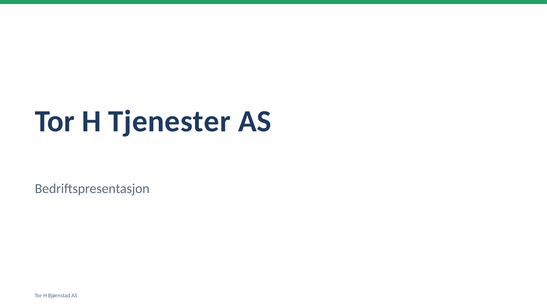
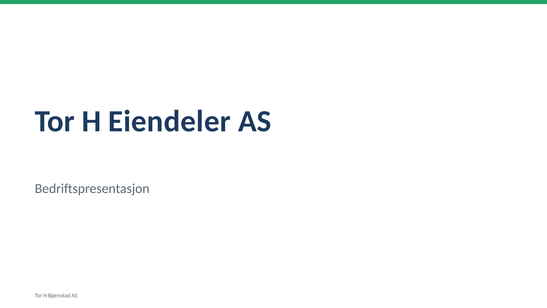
Tjenester: Tjenester -> Eiendeler
